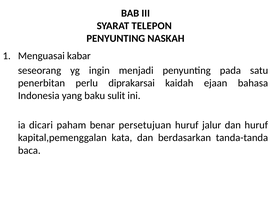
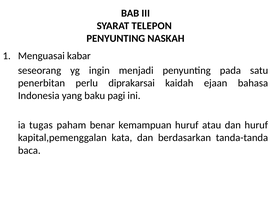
sulit: sulit -> pagi
dicari: dicari -> tugas
persetujuan: persetujuan -> kemampuan
jalur: jalur -> atau
